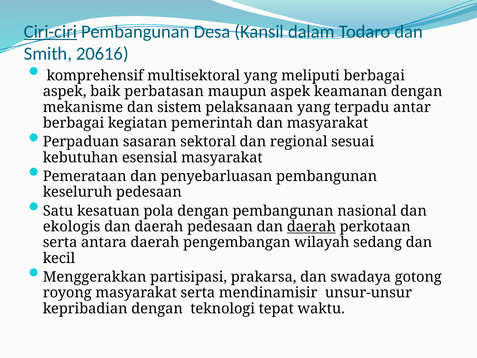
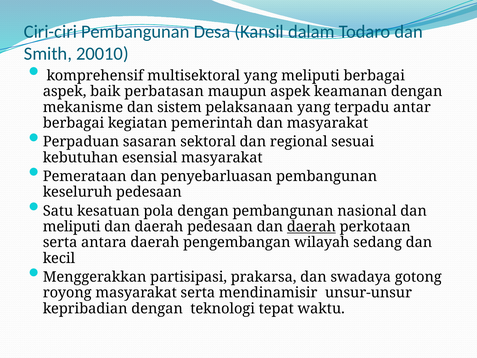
Ciri-ciri underline: present -> none
20616: 20616 -> 20010
ekologis at (72, 227): ekologis -> meliputi
